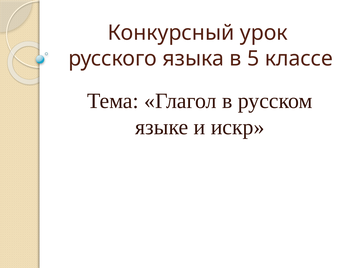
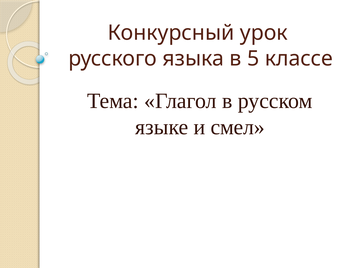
искр: искр -> смел
